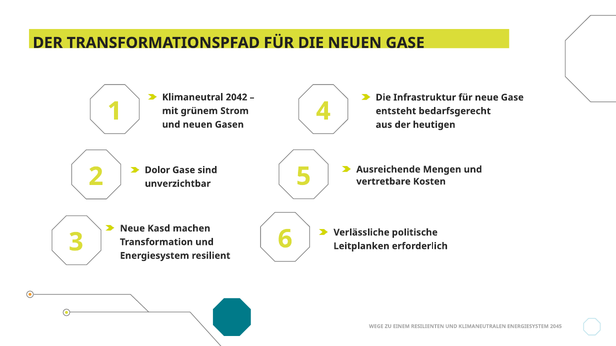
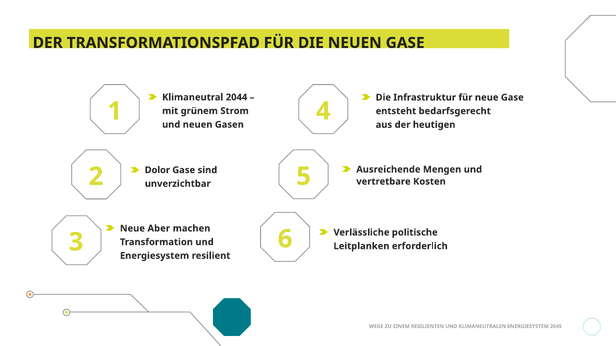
2042: 2042 -> 2044
Kasd: Kasd -> Aber
